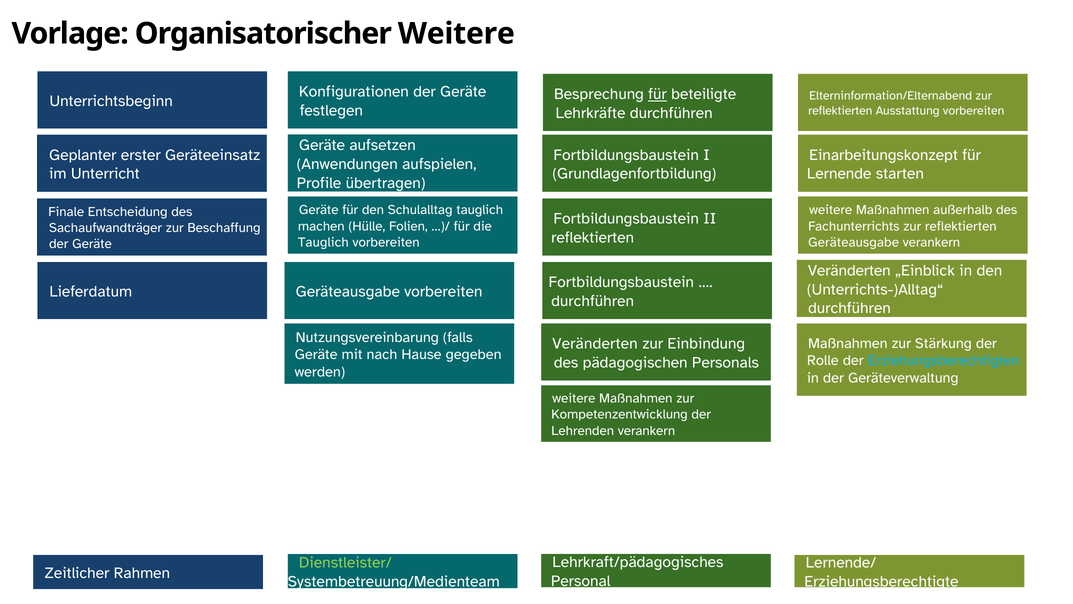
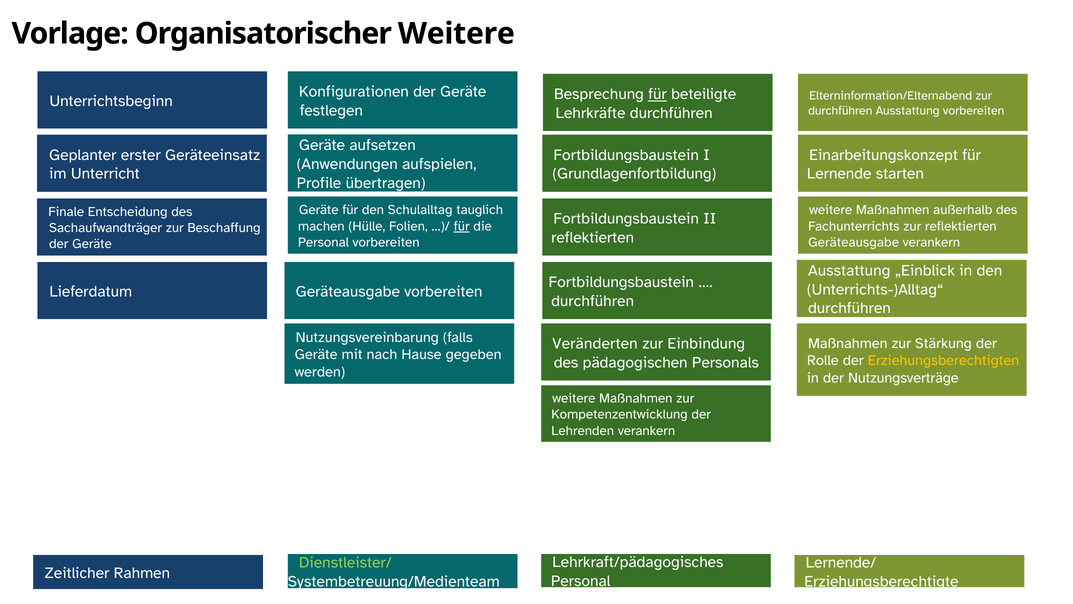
reflektierten at (840, 111): reflektierten -> durchführen
für at (462, 226) underline: none -> present
Tauglich at (323, 242): Tauglich -> Personal
Veränderten at (849, 270): Veränderten -> Ausstattung
Erziehungsberechtigten colour: light blue -> yellow
Geräteverwaltung: Geräteverwaltung -> Nutzungsverträge
